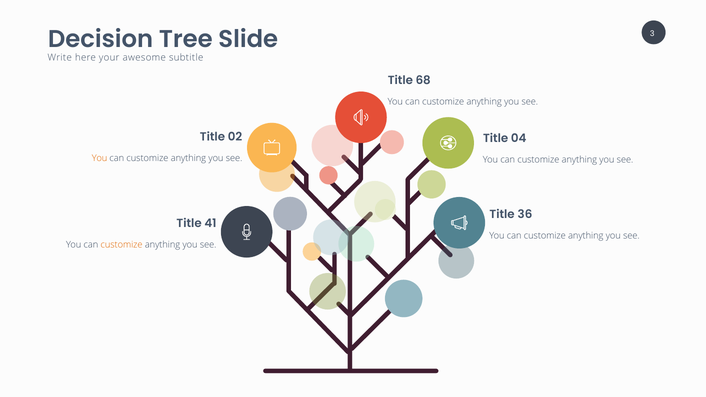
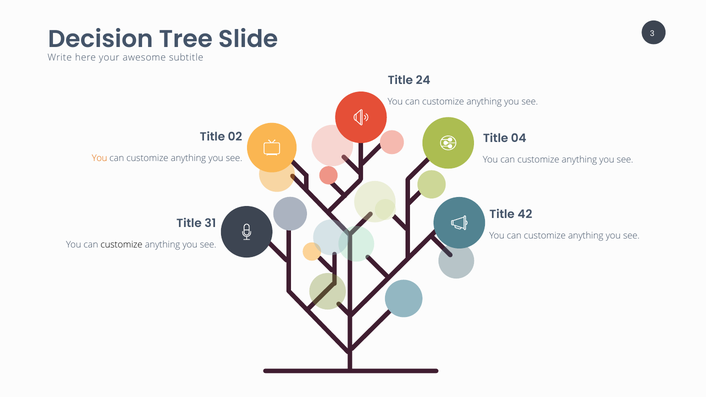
68: 68 -> 24
36: 36 -> 42
41: 41 -> 31
customize at (122, 245) colour: orange -> black
